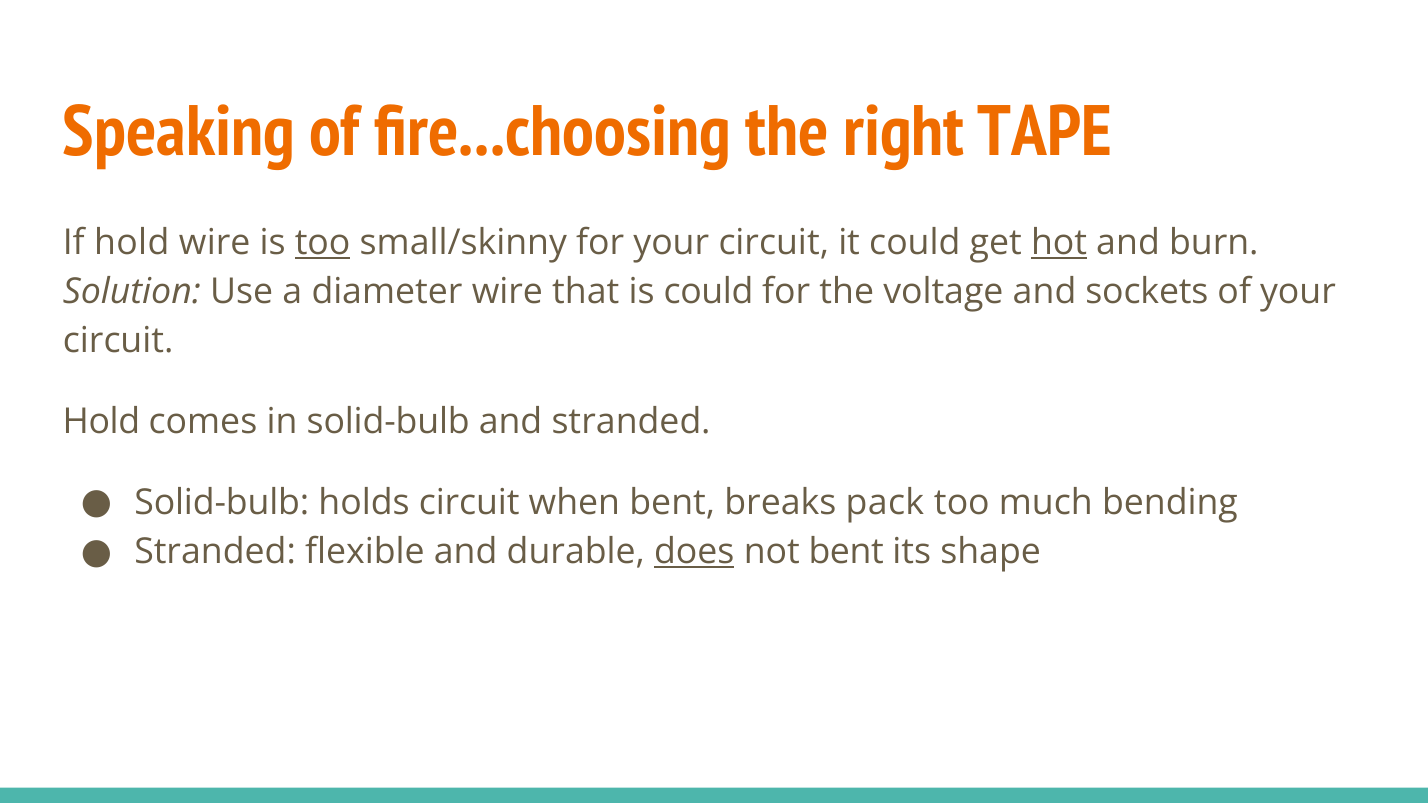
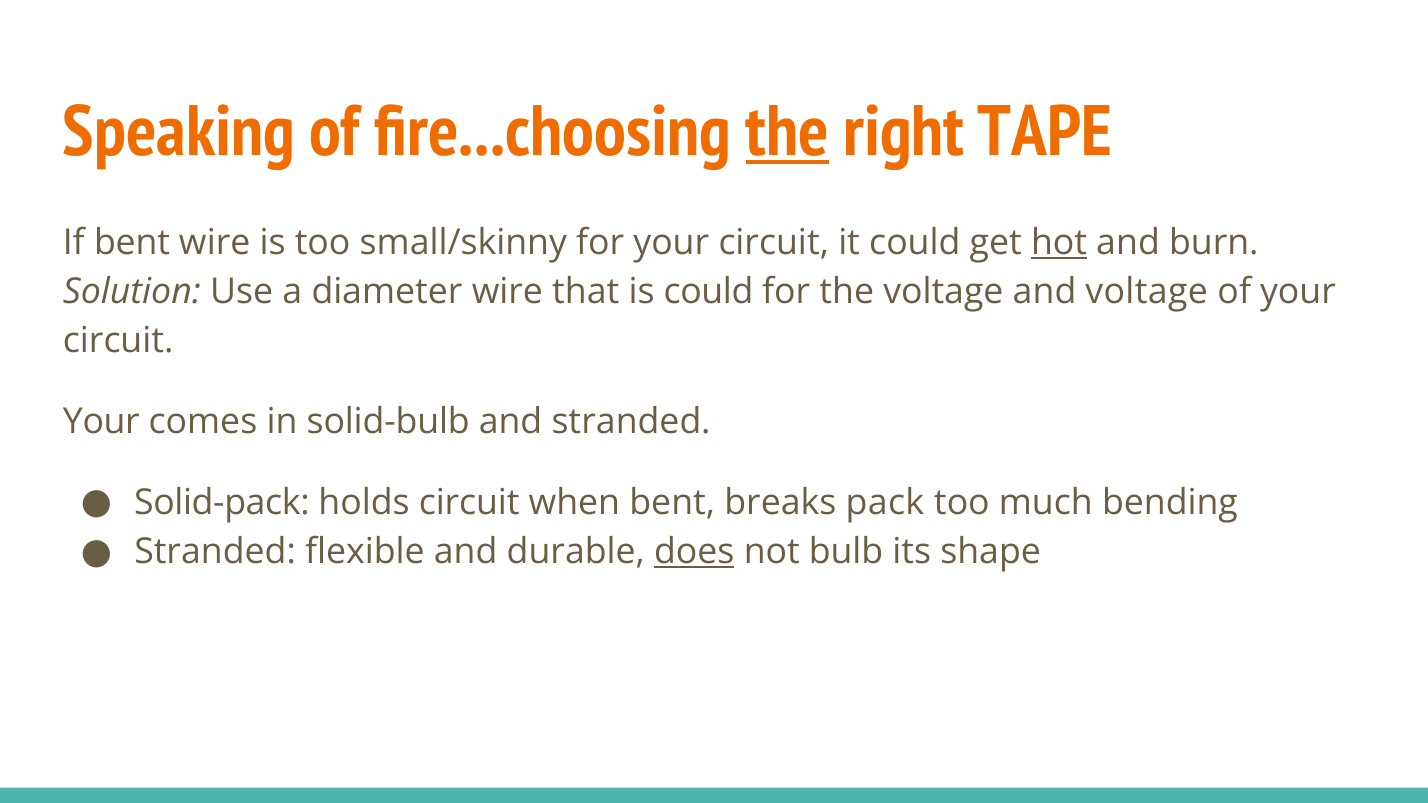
the at (787, 132) underline: none -> present
If hold: hold -> bent
too at (323, 242) underline: present -> none
and sockets: sockets -> voltage
Hold at (101, 422): Hold -> Your
Solid-bulb at (222, 503): Solid-bulb -> Solid-pack
not bent: bent -> bulb
